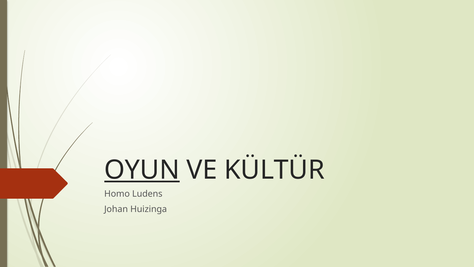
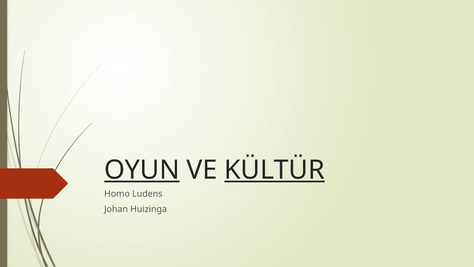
KÜLTÜR underline: none -> present
